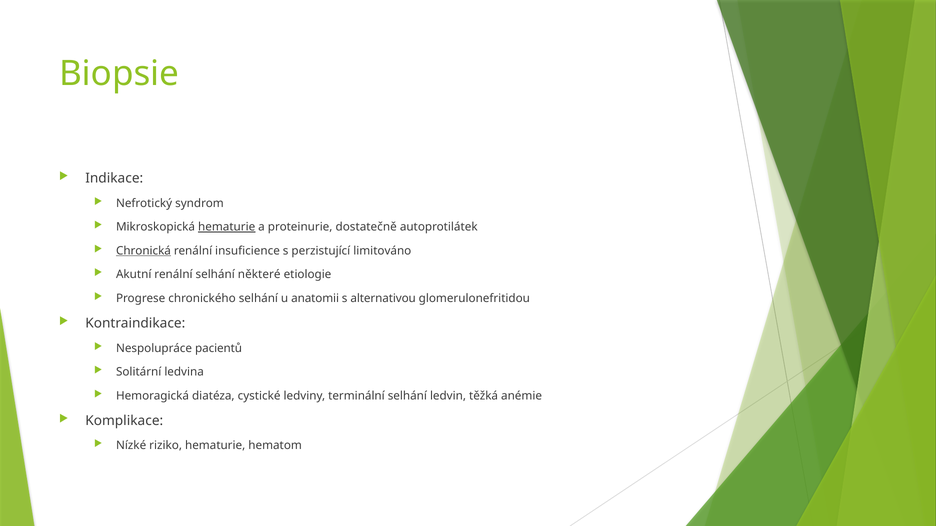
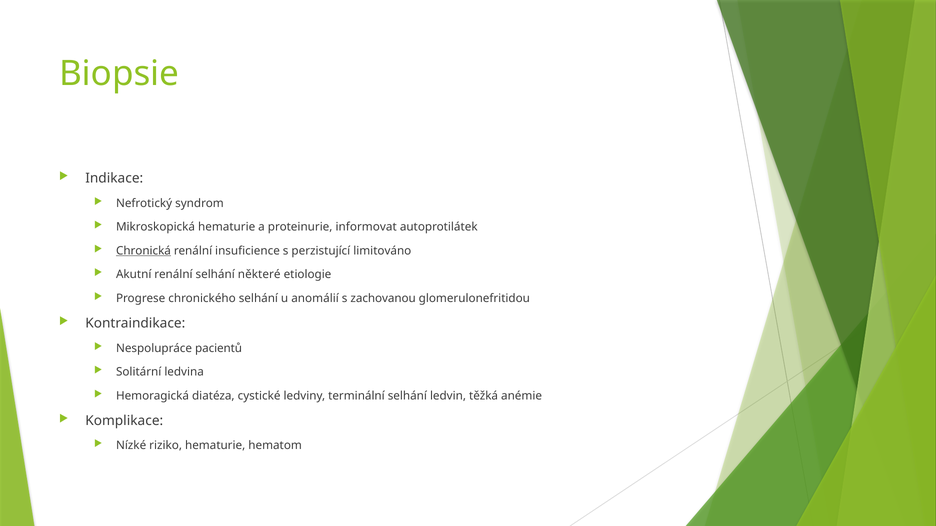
hematurie at (227, 227) underline: present -> none
dostatečně: dostatečně -> informovat
anatomii: anatomii -> anomálií
alternativou: alternativou -> zachovanou
